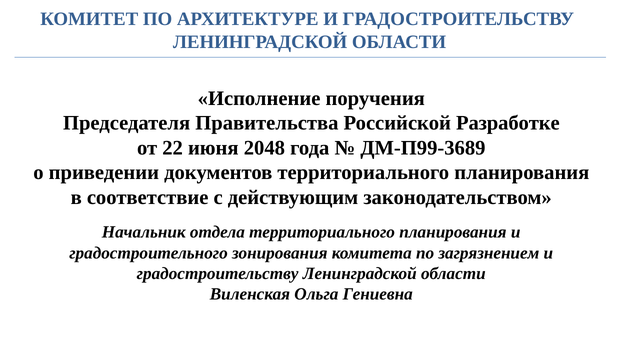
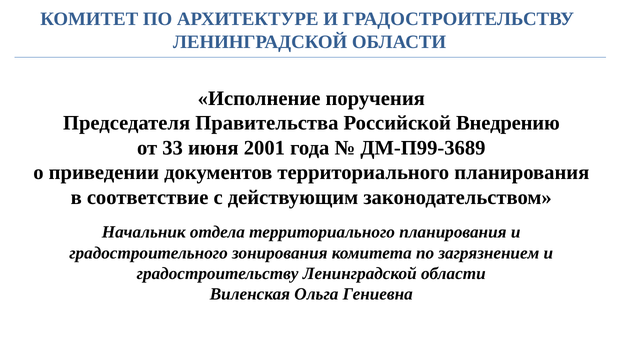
Разработке: Разработке -> Внедрению
22: 22 -> 33
2048: 2048 -> 2001
